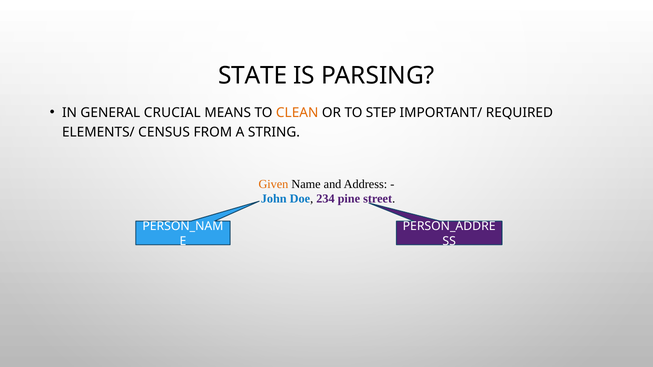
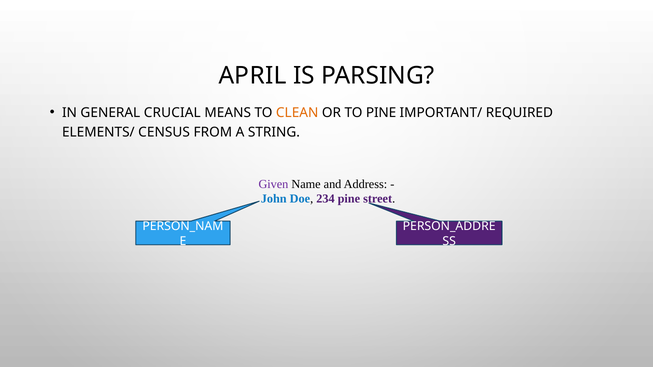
STATE: STATE -> APRIL
TO STEP: STEP -> PINE
Given colour: orange -> purple
